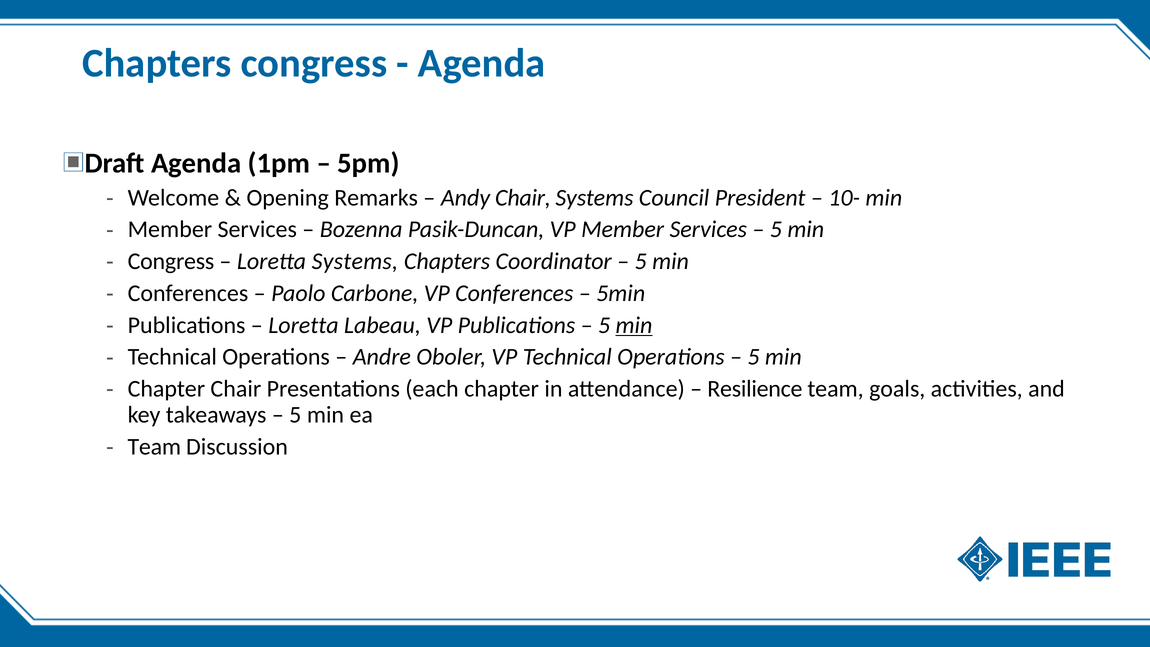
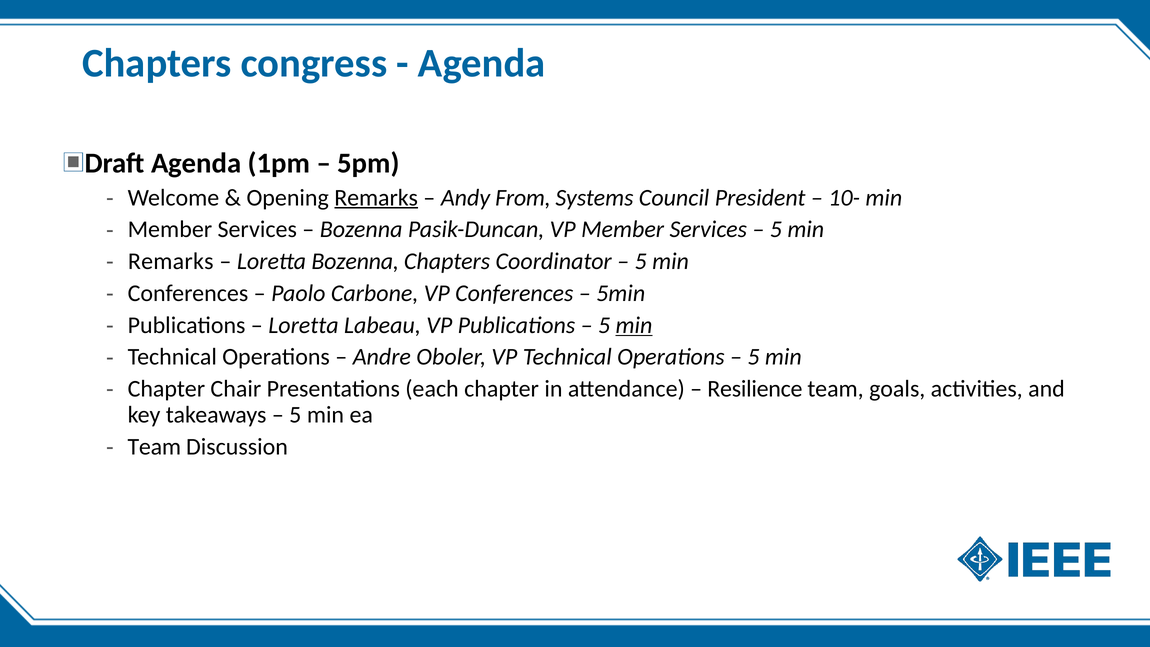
Remarks at (376, 198) underline: none -> present
Andy Chair: Chair -> From
Congress at (171, 261): Congress -> Remarks
Loretta Systems: Systems -> Bozenna
